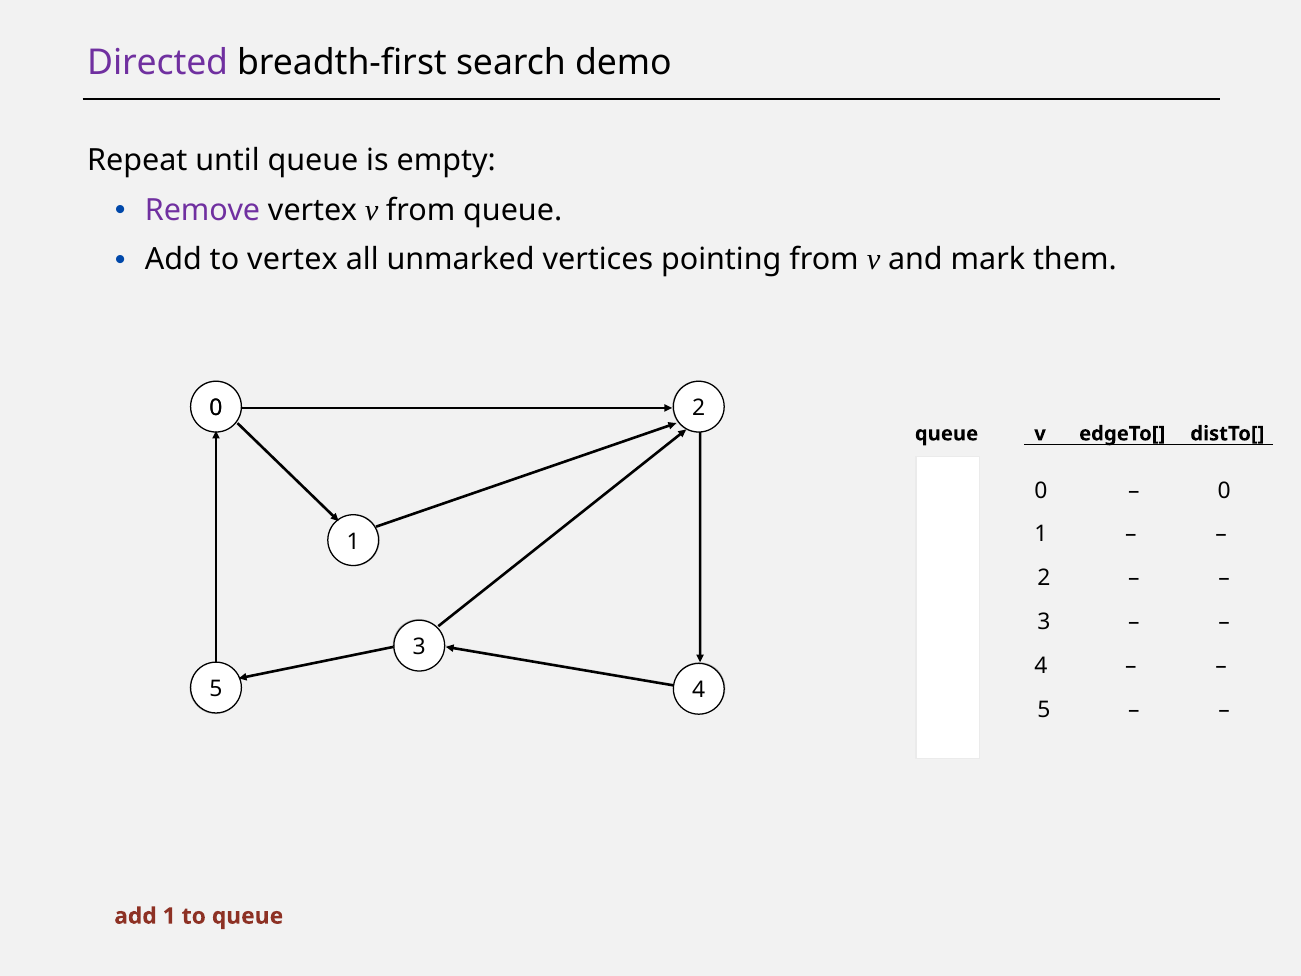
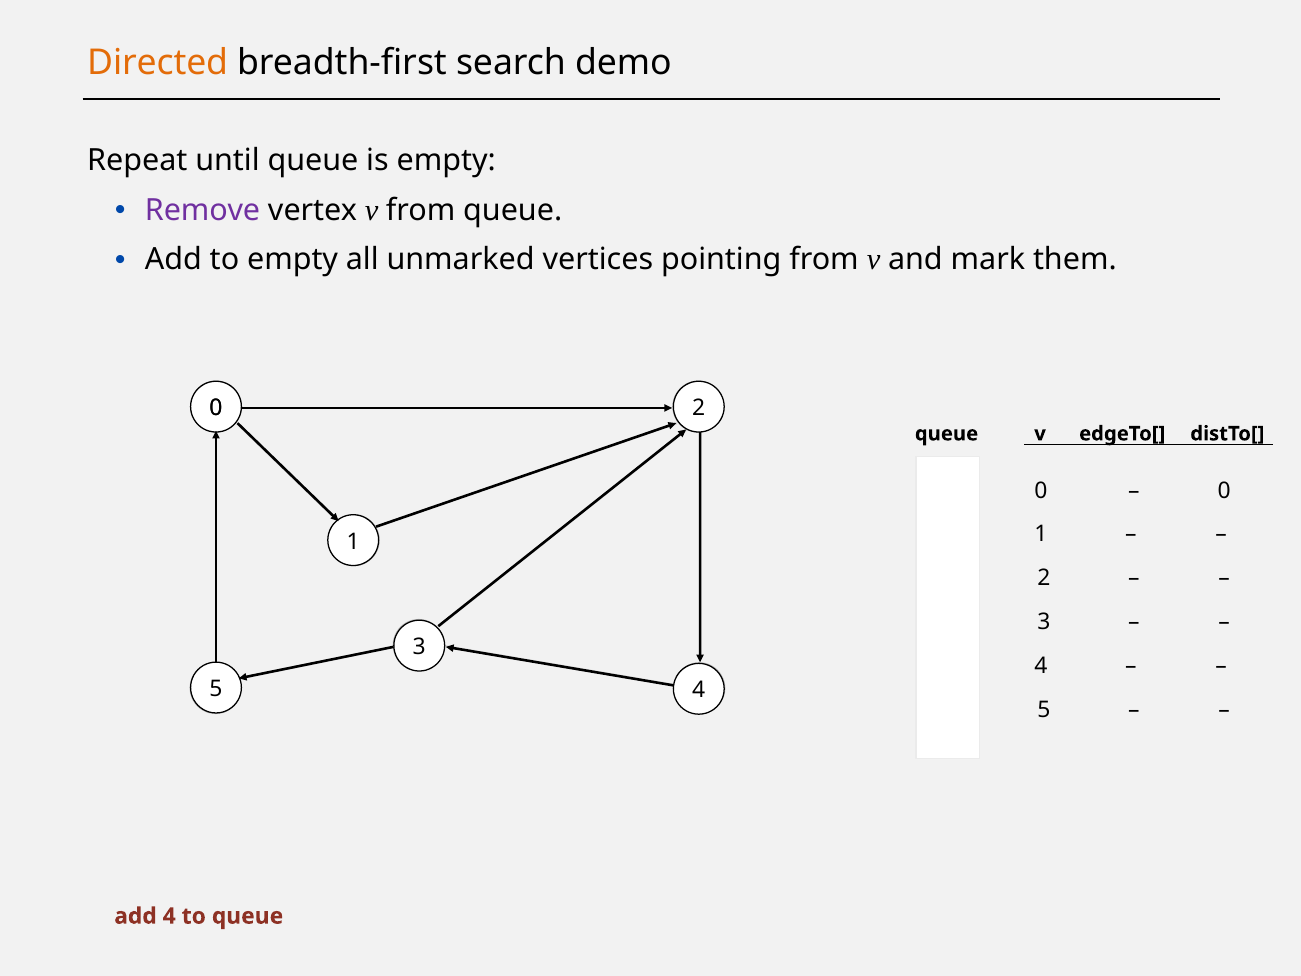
Directed colour: purple -> orange
to vertex: vertex -> empty
add 1: 1 -> 4
